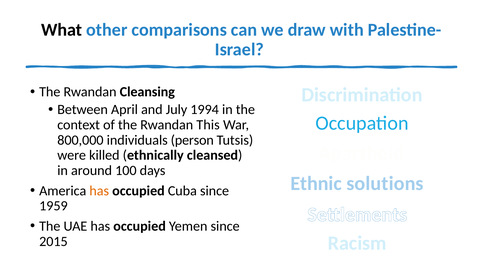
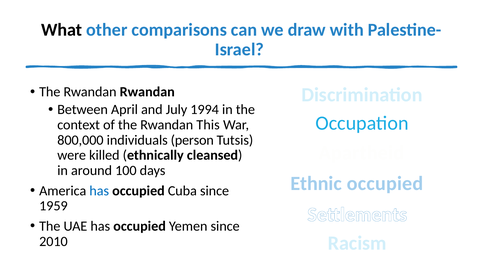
Rwandan Cleansing: Cleansing -> Rwandan
Ethnic solutions: solutions -> occupied
has at (99, 190) colour: orange -> blue
2015: 2015 -> 2010
